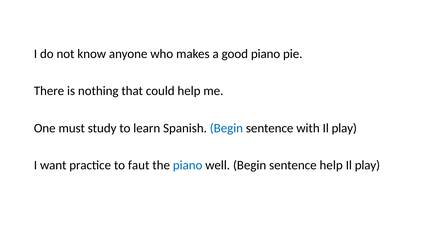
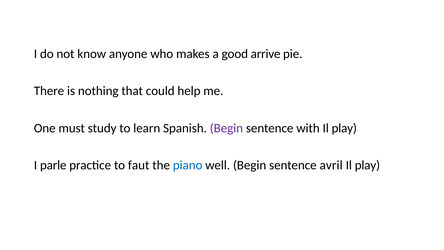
good piano: piano -> arrive
Begin at (226, 128) colour: blue -> purple
want: want -> parle
sentence help: help -> avril
